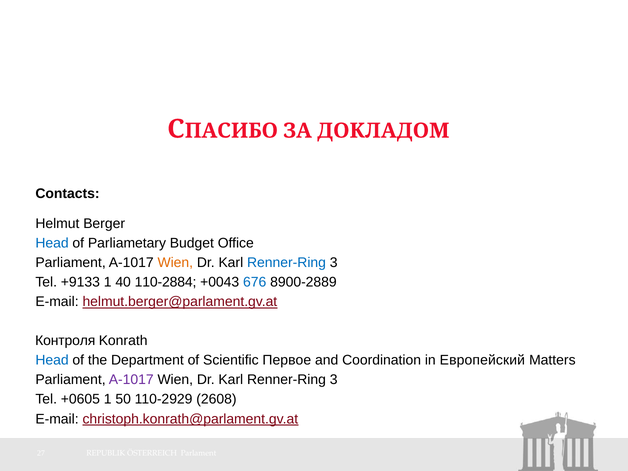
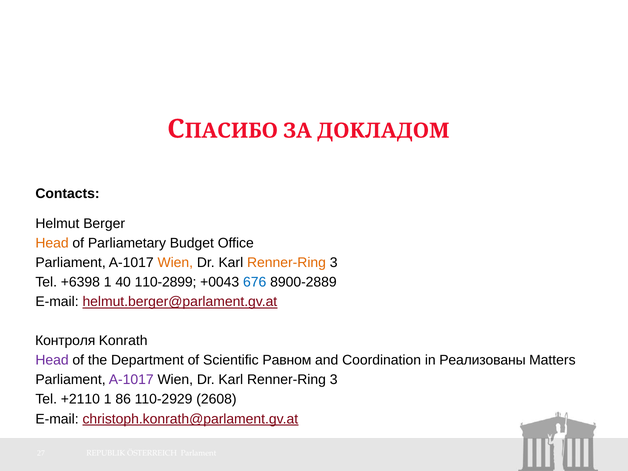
Head at (52, 243) colour: blue -> orange
Renner-Ring at (287, 263) colour: blue -> orange
+9133: +9133 -> +6398
110-2884: 110-2884 -> 110-2899
Head at (52, 360) colour: blue -> purple
Первое: Первое -> Равном
Европейский: Европейский -> Реализованы
+0605: +0605 -> +2110
50: 50 -> 86
